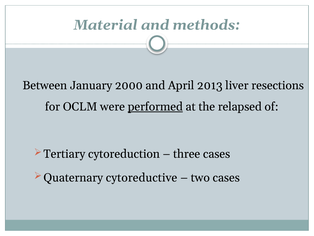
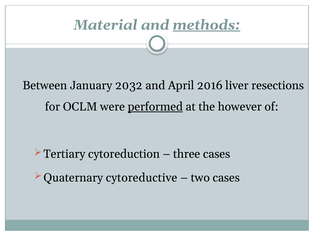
methods underline: none -> present
2000: 2000 -> 2032
2013: 2013 -> 2016
relapsed: relapsed -> however
